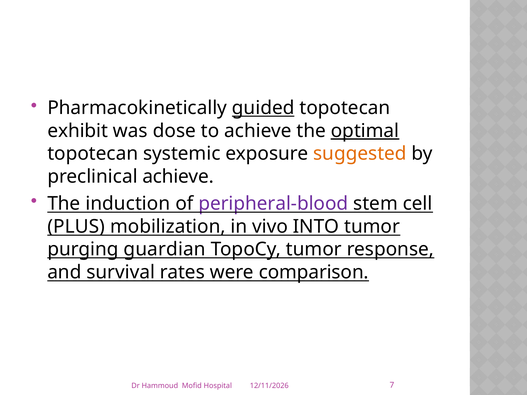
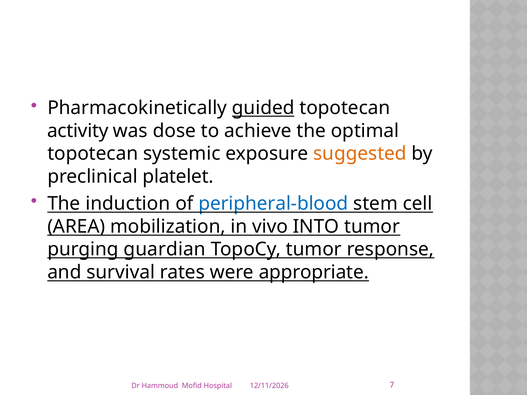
exhibit: exhibit -> activity
optimal underline: present -> none
preclinical achieve: achieve -> platelet
peripheral-blood colour: purple -> blue
PLUS: PLUS -> AREA
comparison: comparison -> appropriate
